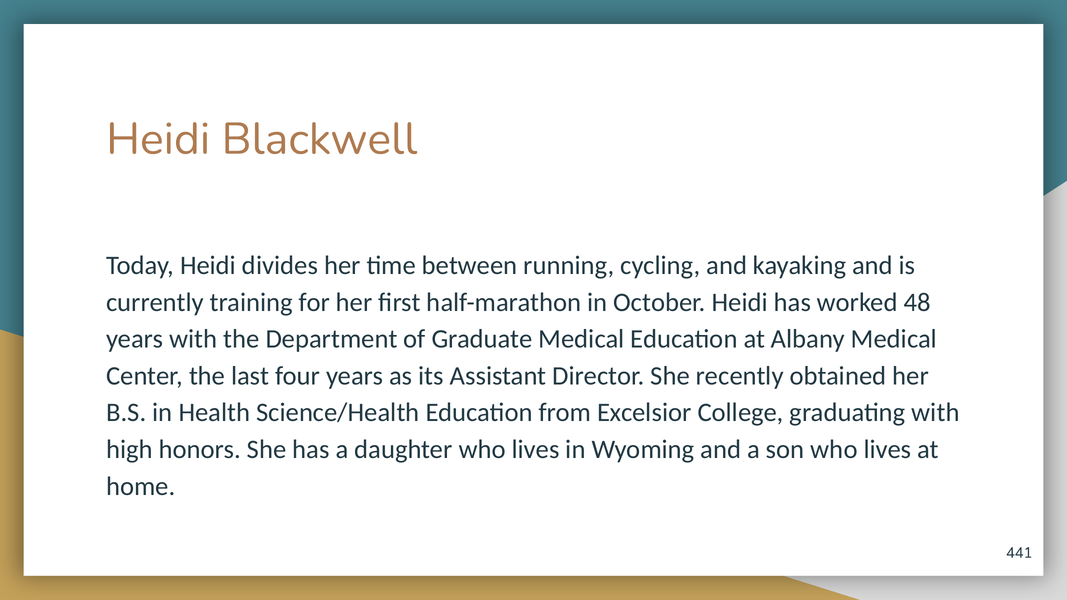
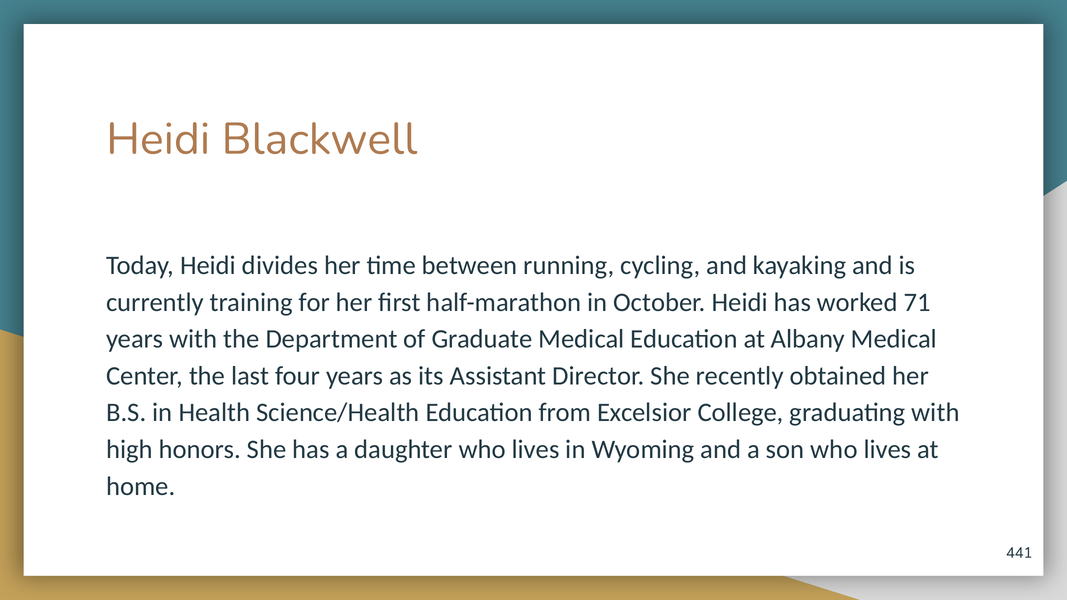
48: 48 -> 71
